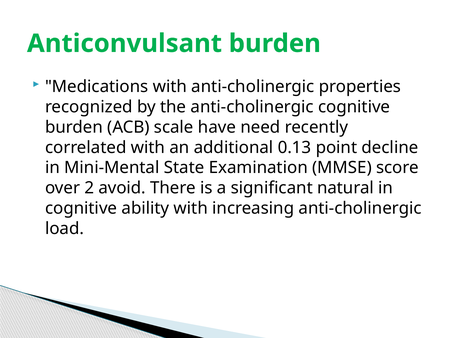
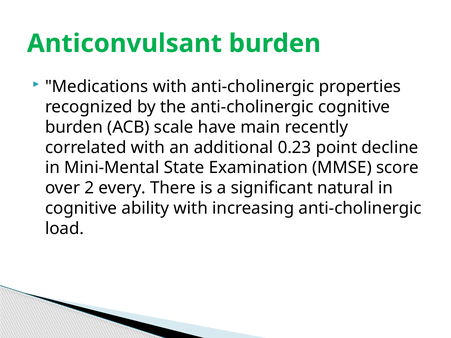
need: need -> main
0.13: 0.13 -> 0.23
avoid: avoid -> every
